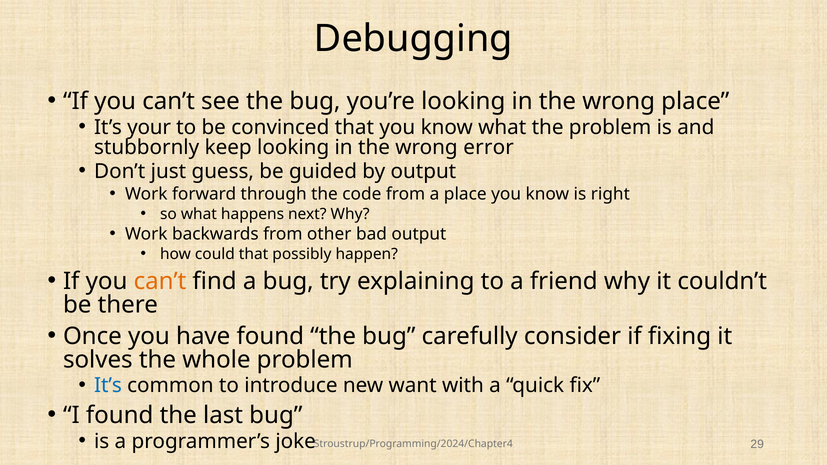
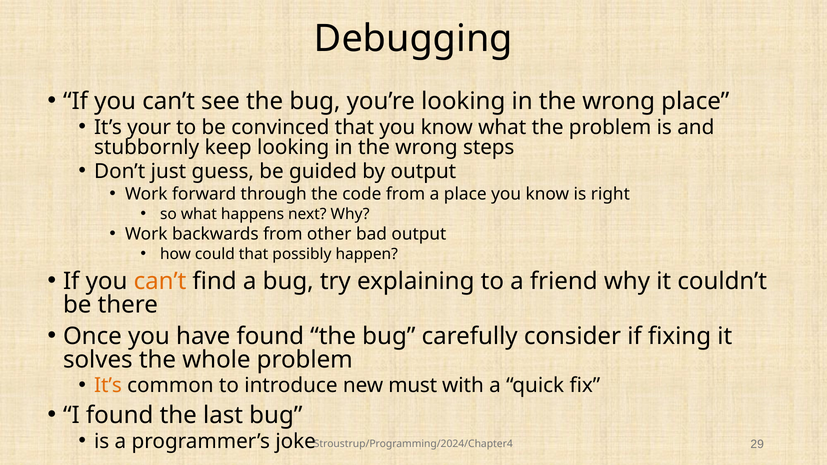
error: error -> steps
It’s at (108, 386) colour: blue -> orange
want: want -> must
